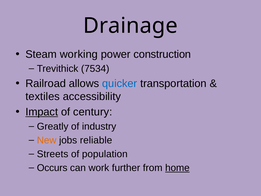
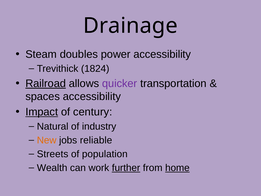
working: working -> doubles
power construction: construction -> accessibility
7534: 7534 -> 1824
Railroad underline: none -> present
quicker colour: blue -> purple
textiles: textiles -> spaces
Greatly: Greatly -> Natural
Occurs: Occurs -> Wealth
further underline: none -> present
